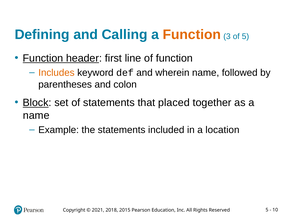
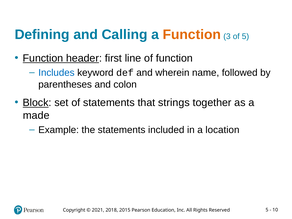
Includes colour: orange -> blue
placed: placed -> strings
name at (36, 115): name -> made
